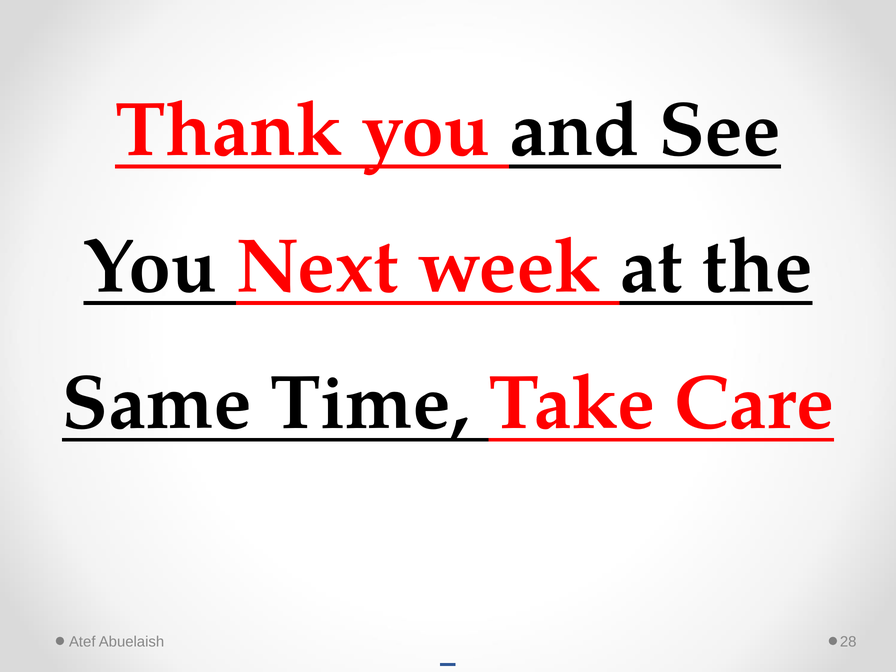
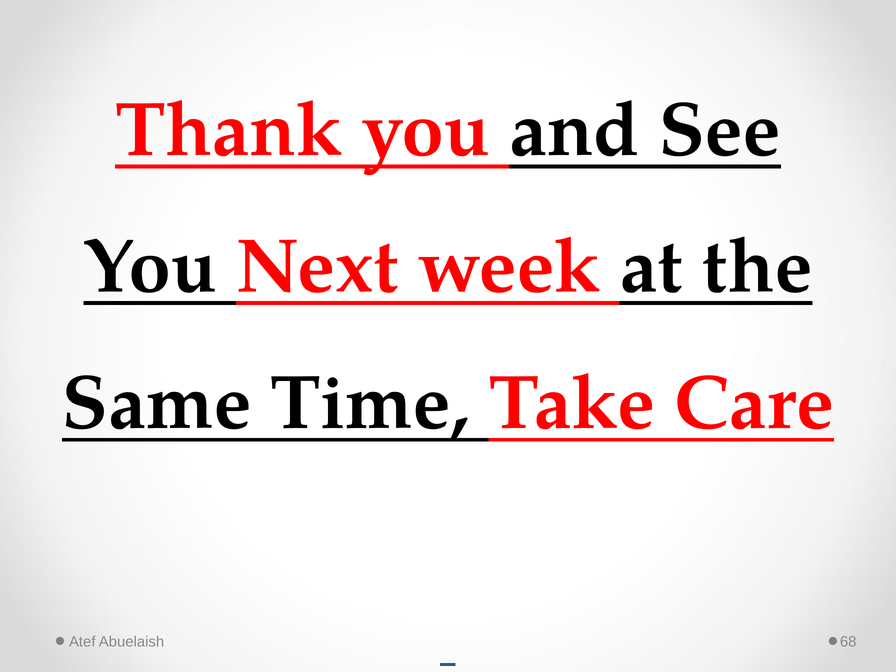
28: 28 -> 68
